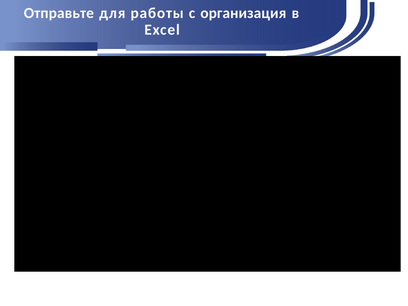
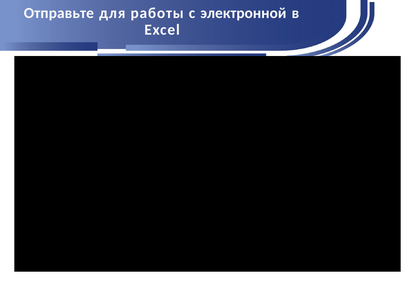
организация: организация -> электронной
